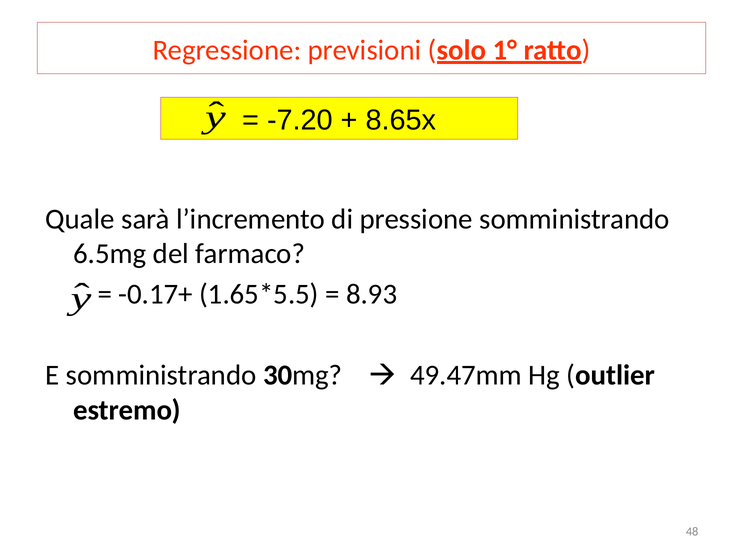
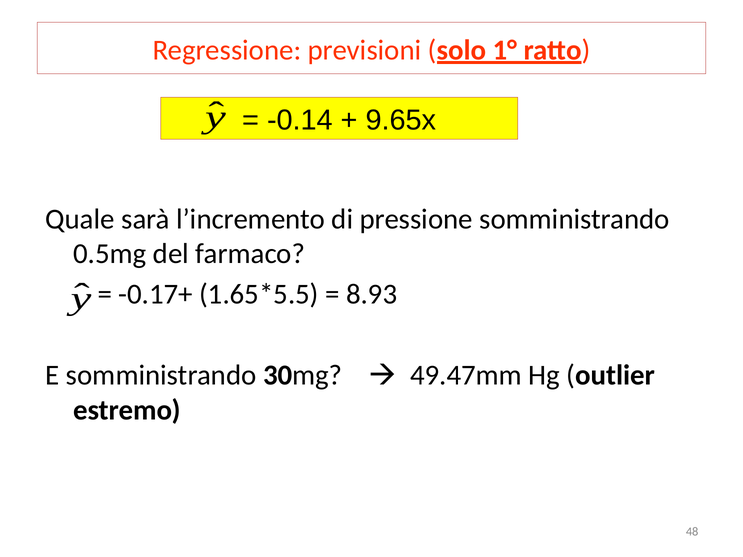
-7.20: -7.20 -> -0.14
8.65x: 8.65x -> 9.65x
6.5mg: 6.5mg -> 0.5mg
